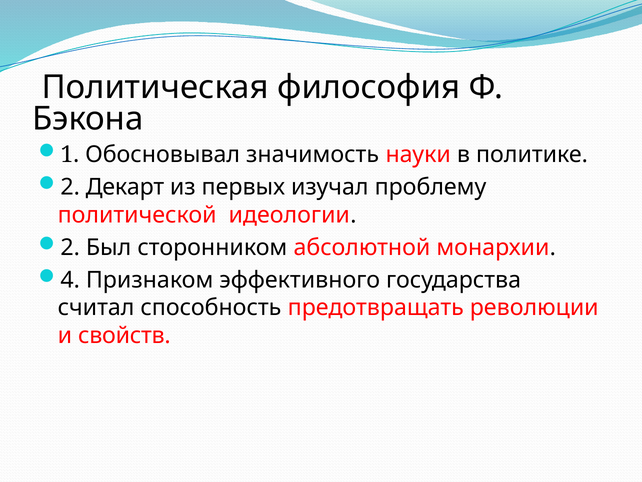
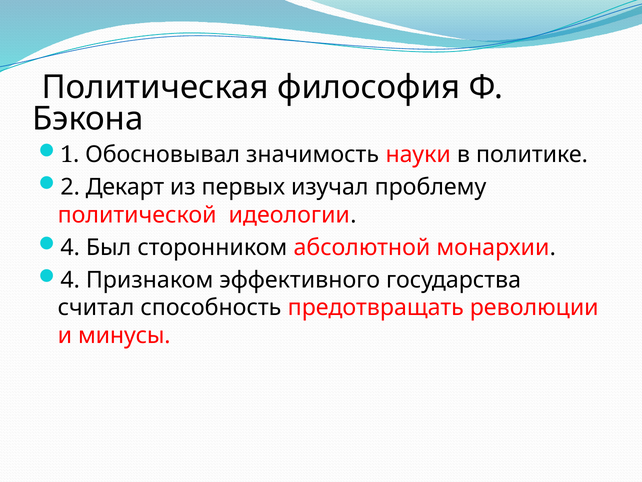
2 at (70, 247): 2 -> 4
свойств: свойств -> минусы
